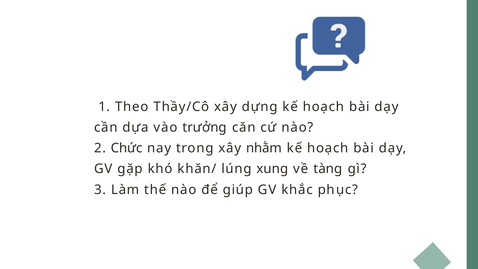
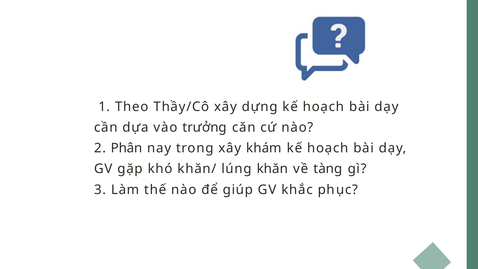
Chức: Chức -> Phân
nhằm: nhằm -> khám
xung: xung -> khăn
